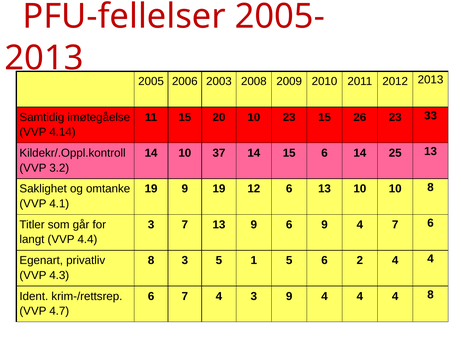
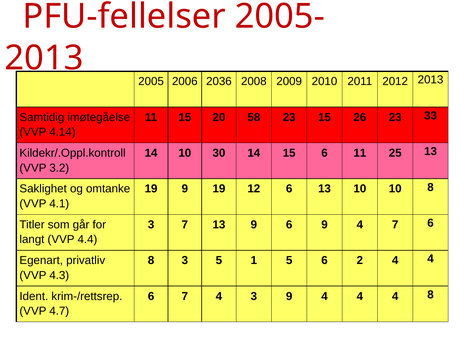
2003: 2003 -> 2036
20 10: 10 -> 58
37: 37 -> 30
6 14: 14 -> 11
